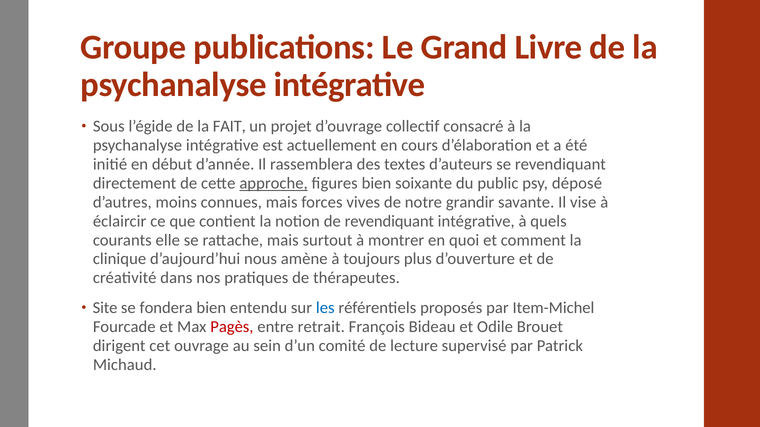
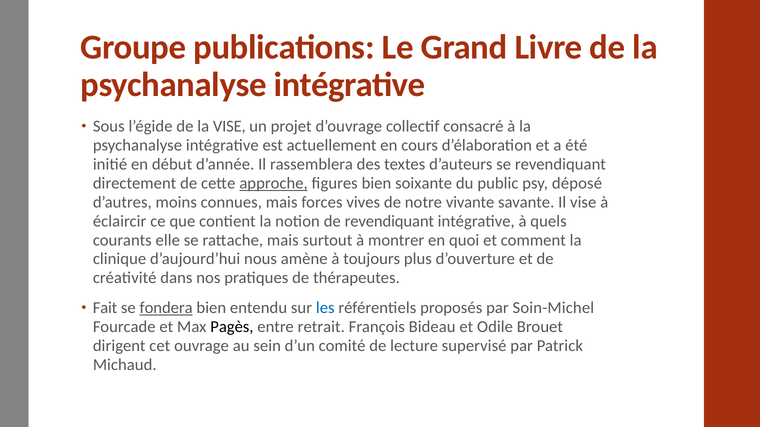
la FAIT: FAIT -> VISE
grandir: grandir -> vivante
Site: Site -> Fait
fondera underline: none -> present
Item-Michel: Item-Michel -> Soin-Michel
Pagès colour: red -> black
